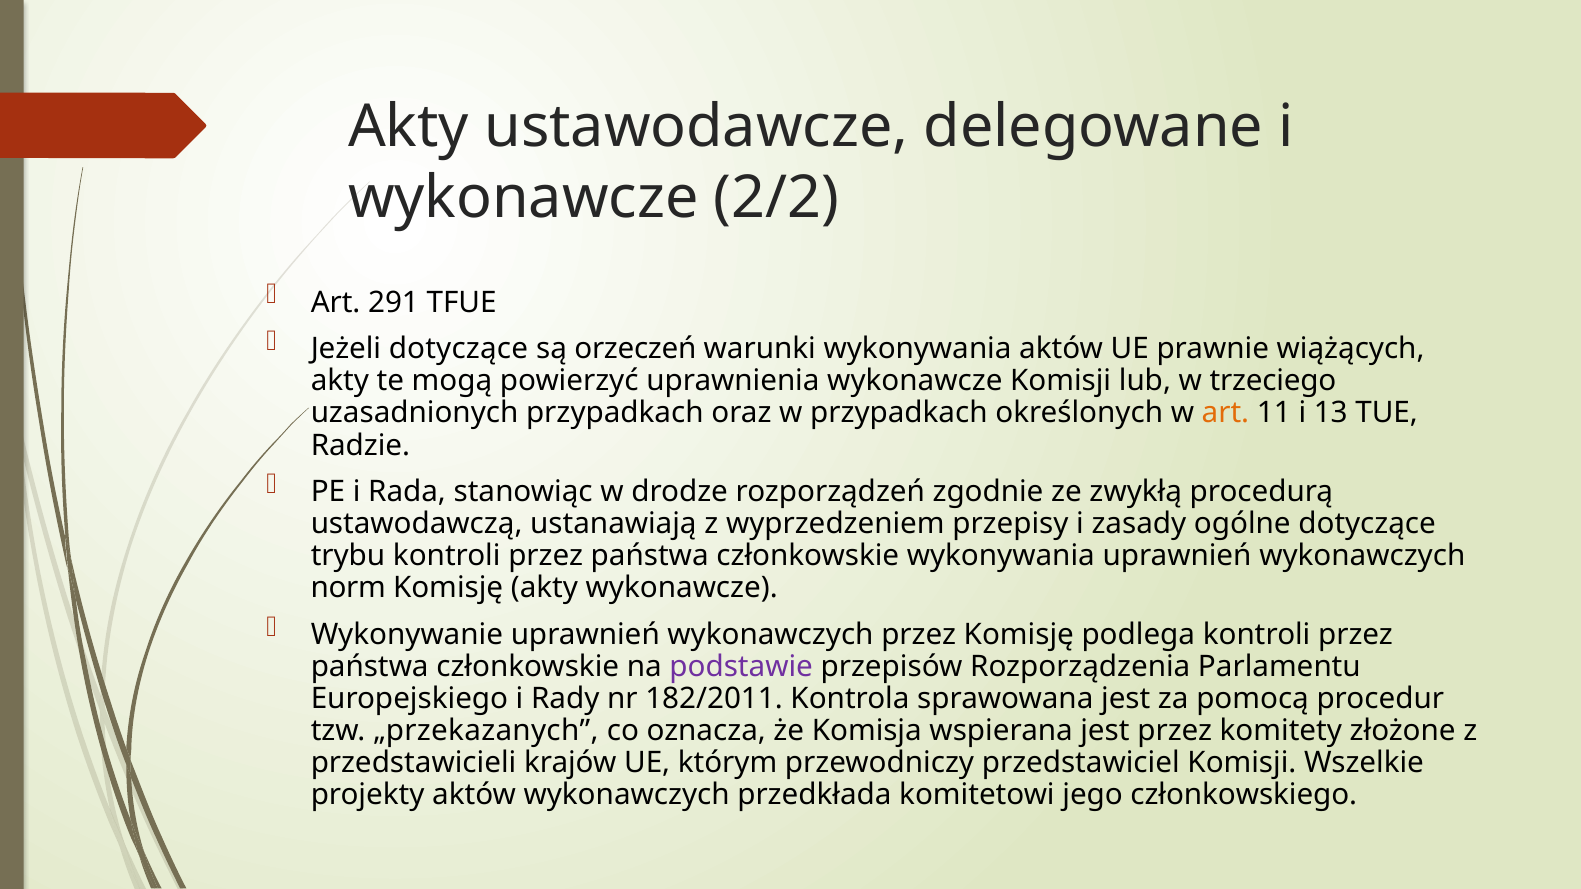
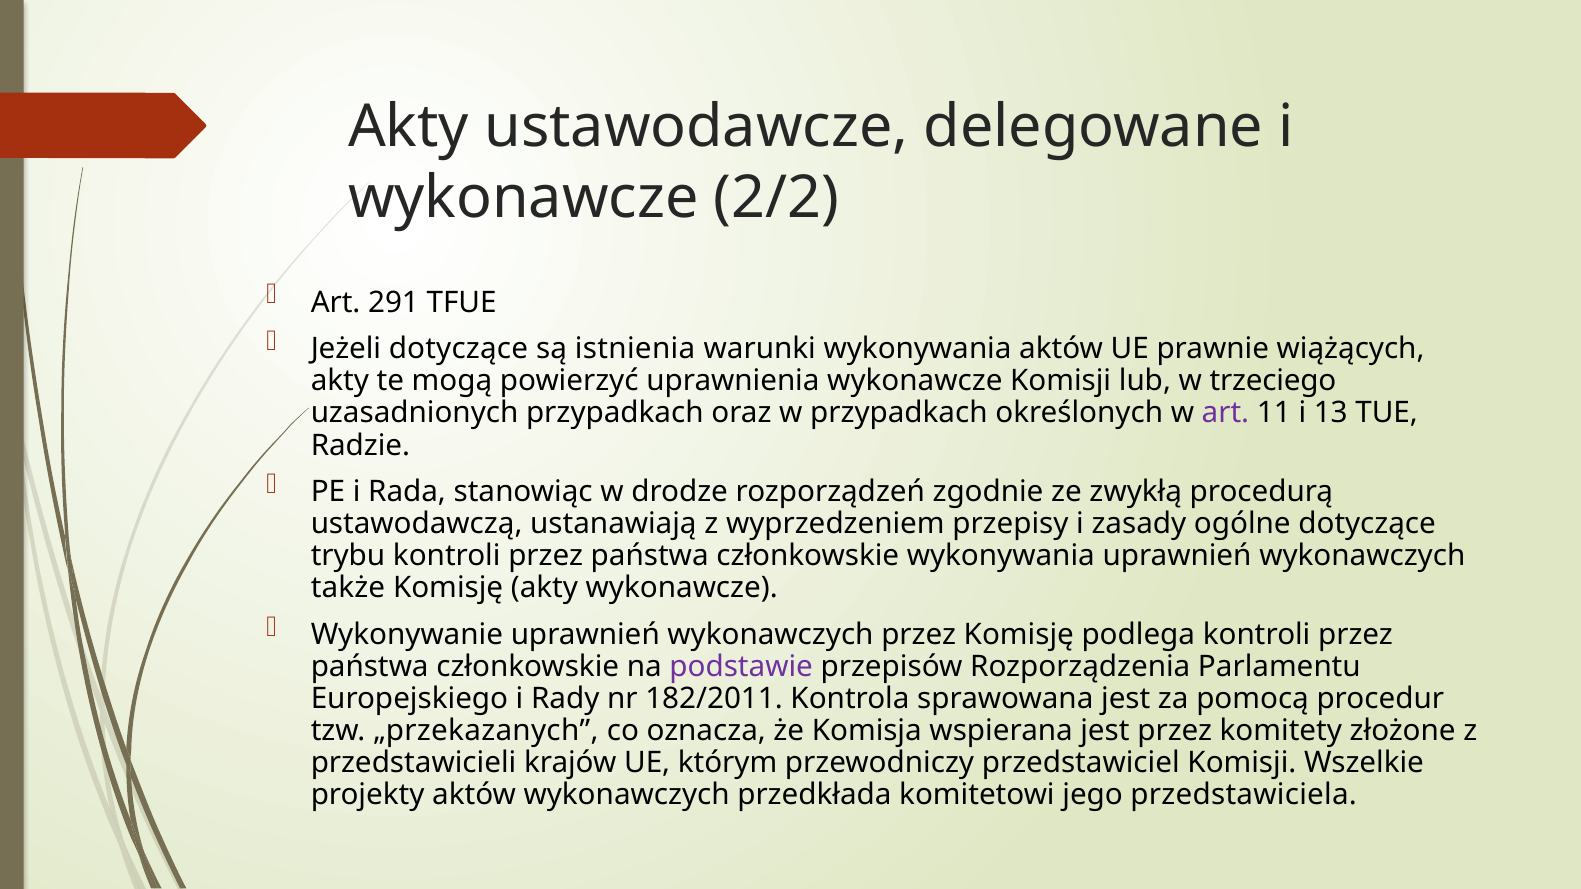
orzeczeń: orzeczeń -> istnienia
art at (1225, 413) colour: orange -> purple
norm: norm -> także
członkowskiego: członkowskiego -> przedstawiciela
